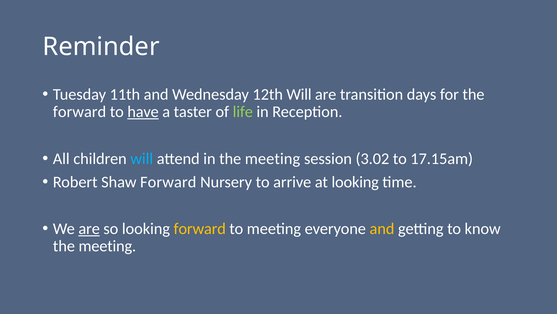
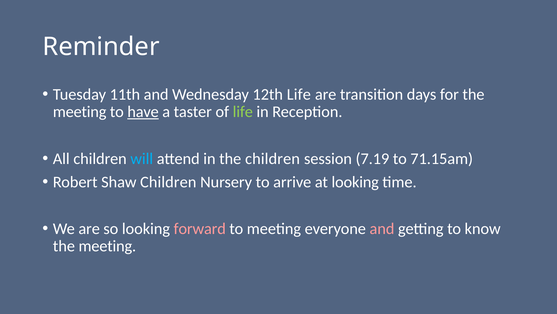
12th Will: Will -> Life
forward at (80, 112): forward -> meeting
in the meeting: meeting -> children
3.02: 3.02 -> 7.19
17.15am: 17.15am -> 71.15am
Shaw Forward: Forward -> Children
are at (89, 228) underline: present -> none
forward at (200, 228) colour: yellow -> pink
and at (382, 228) colour: yellow -> pink
